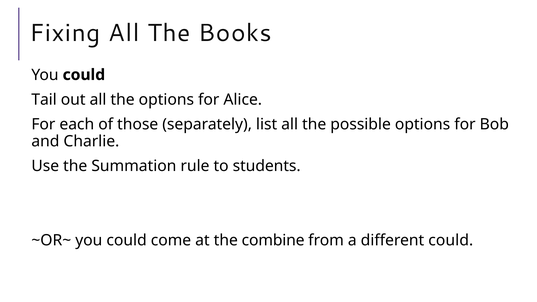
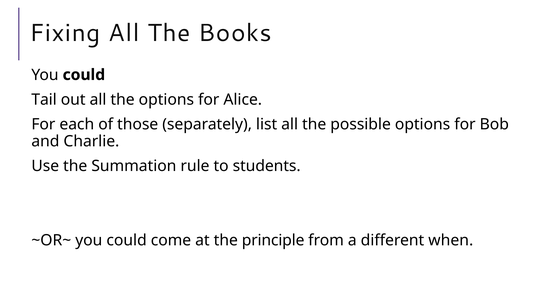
combine: combine -> principle
different could: could -> when
